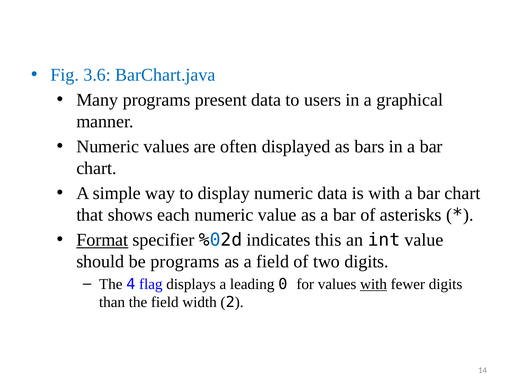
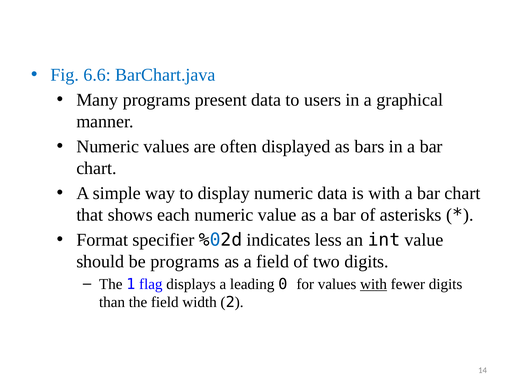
3.6: 3.6 -> 6.6
Format underline: present -> none
this: this -> less
4: 4 -> 1
